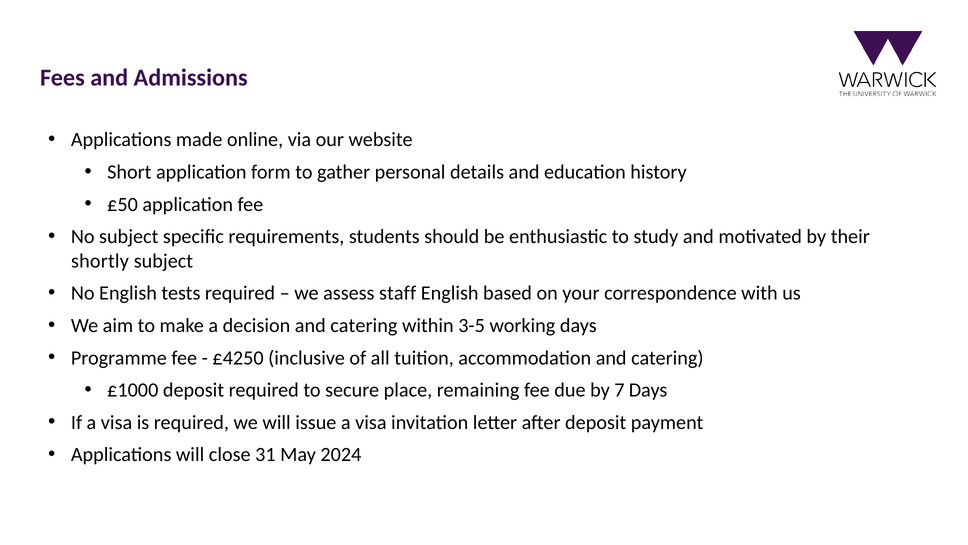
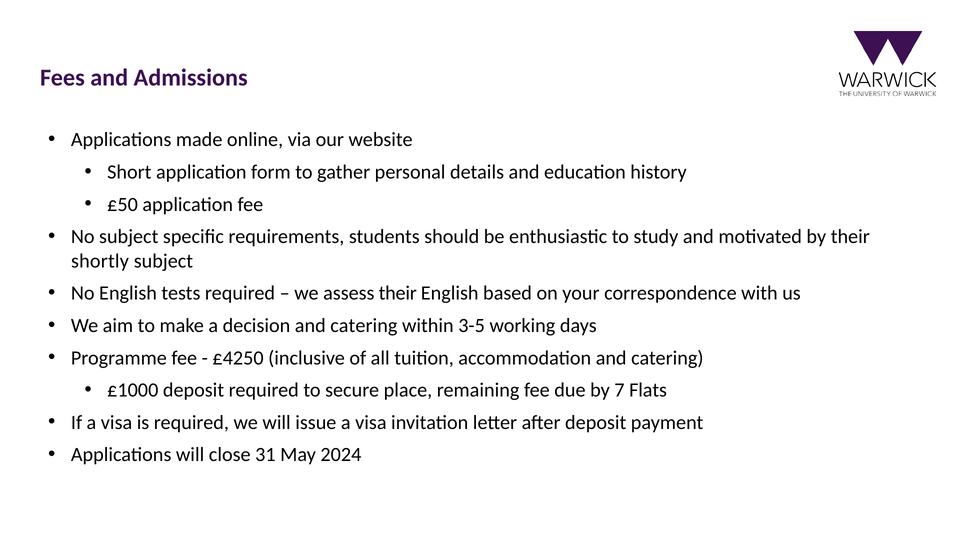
assess staff: staff -> their
7 Days: Days -> Flats
